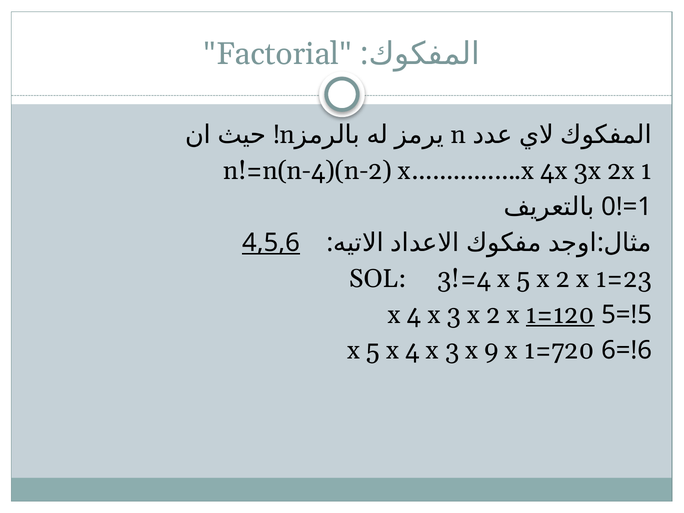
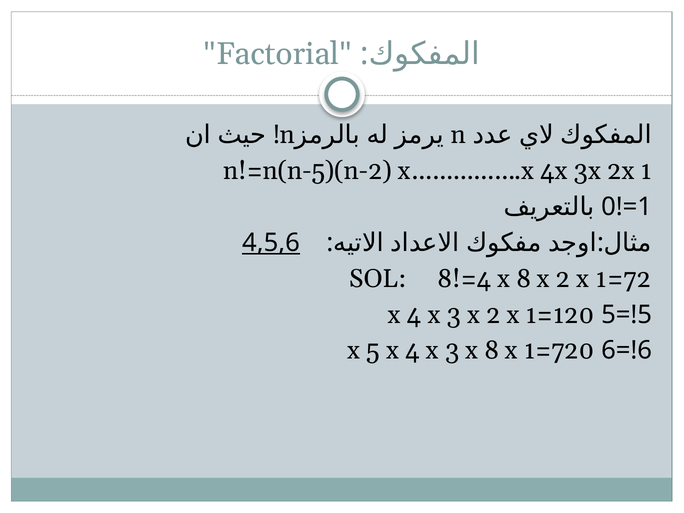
n!=n(n-4)(n-2: n!=n(n-4)(n-2 -> n!=n(n-5)(n-2
3!=4: 3!=4 -> 8!=4
5 at (523, 279): 5 -> 8
1=23: 1=23 -> 1=72
1=120 underline: present -> none
3 x 9: 9 -> 8
